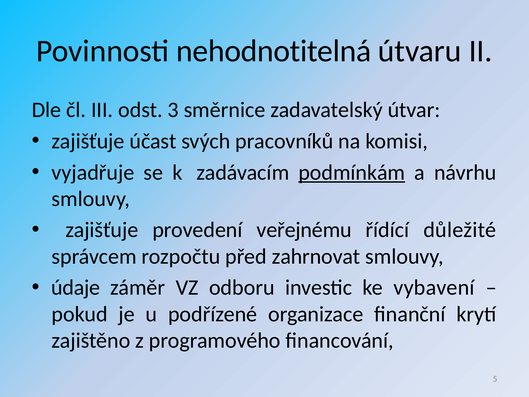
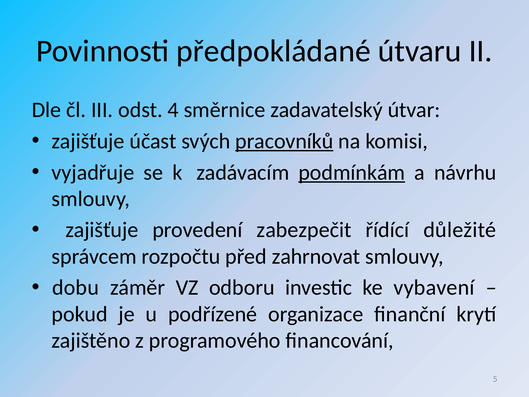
nehodnotitelná: nehodnotitelná -> předpokládané
3: 3 -> 4
pracovníků underline: none -> present
veřejnému: veřejnému -> zabezpečit
údaje: údaje -> dobu
